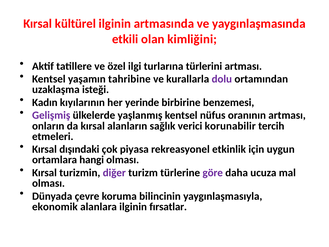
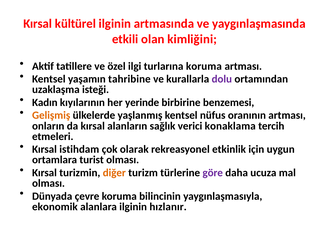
turlarına türlerini: türlerini -> koruma
Gelişmiş colour: purple -> orange
korunabilir: korunabilir -> konaklama
dışındaki: dışındaki -> istihdam
piyasa: piyasa -> olarak
hangi: hangi -> turist
diğer colour: purple -> orange
fırsatlar: fırsatlar -> hızlanır
